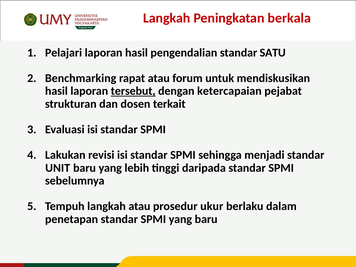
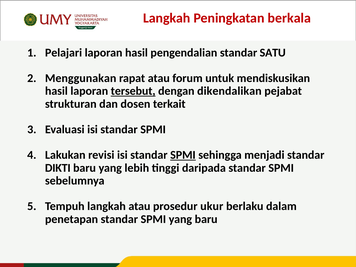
Benchmarking: Benchmarking -> Menggunakan
ketercapaian: ketercapaian -> dikendalikan
SPMI at (183, 155) underline: none -> present
UNIT: UNIT -> DIKTI
